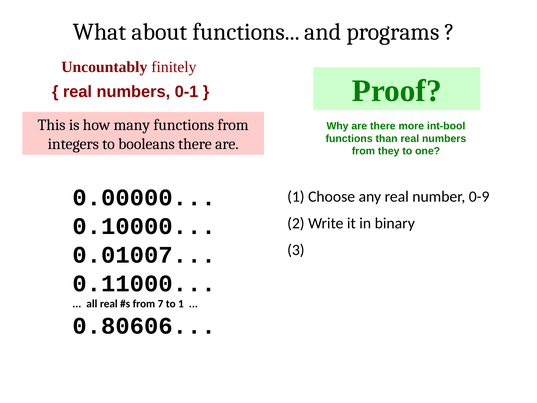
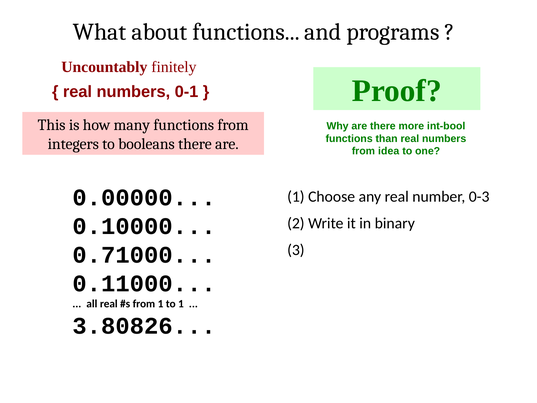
they: they -> idea
0-9: 0-9 -> 0-3
0.01007: 0.01007 -> 0.71000
from 7: 7 -> 1
0.80606: 0.80606 -> 3.80826
